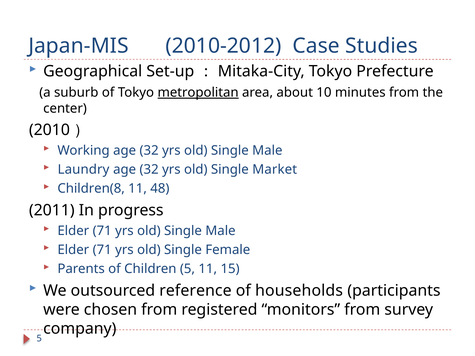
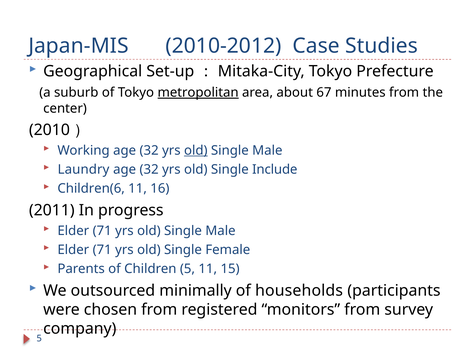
10: 10 -> 67
old at (196, 151) underline: none -> present
Market: Market -> Include
Children(8: Children(8 -> Children(6
48: 48 -> 16
reference: reference -> minimally
